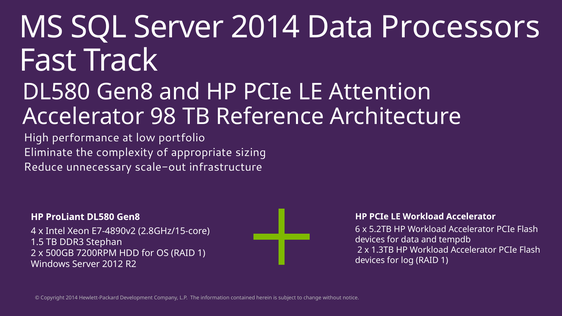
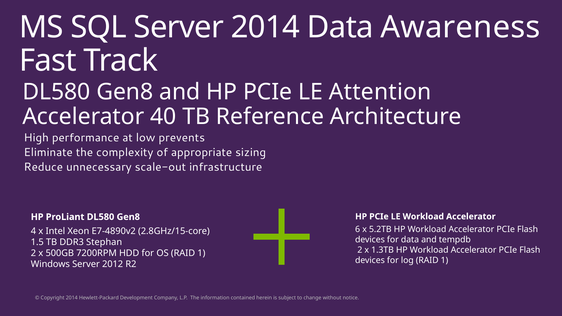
Processors: Processors -> Awareness
98: 98 -> 40
portfolio: portfolio -> prevents
